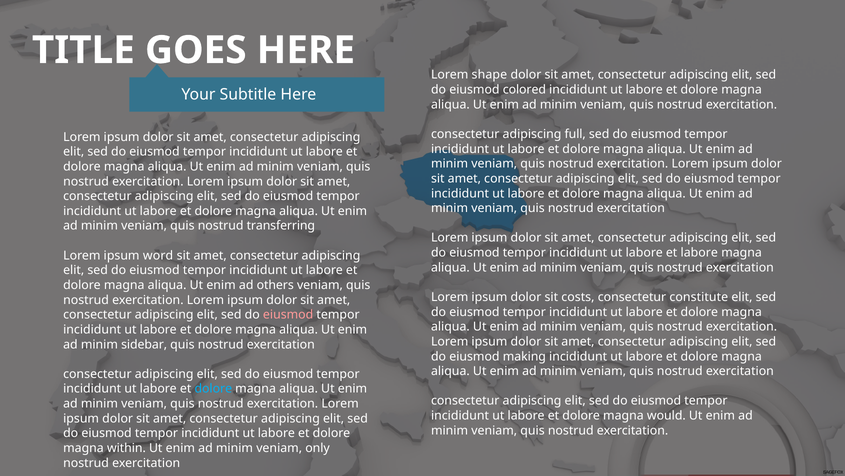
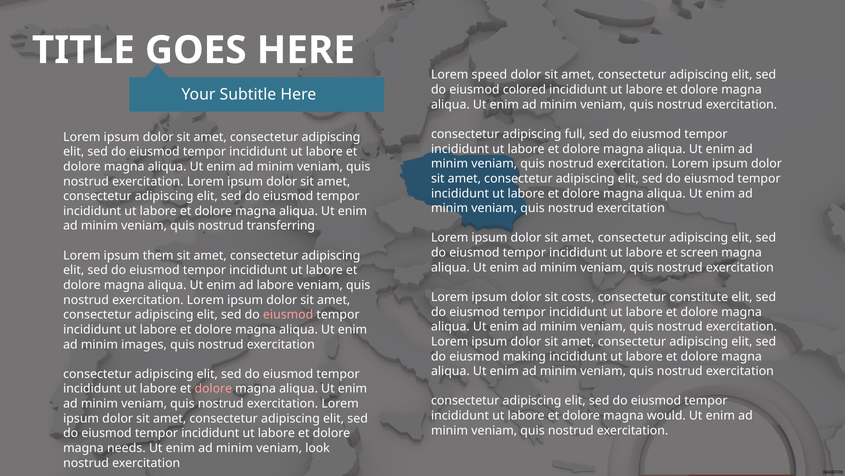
shape: shape -> speed
et labore: labore -> screen
word: word -> them
ad others: others -> labore
sidebar: sidebar -> images
dolore at (213, 388) colour: light blue -> pink
within: within -> needs
only: only -> look
